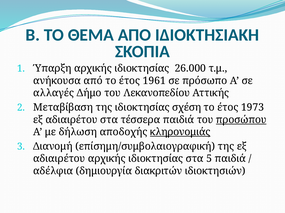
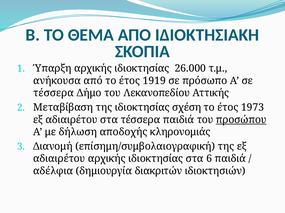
1961: 1961 -> 1919
αλλαγές at (54, 93): αλλαγές -> τέσσερα
κληρονομιάς underline: present -> none
5: 5 -> 6
